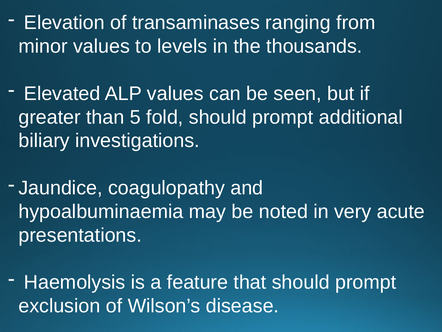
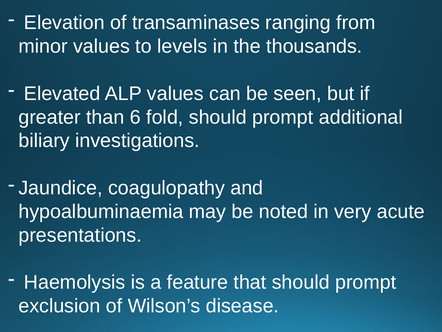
5: 5 -> 6
